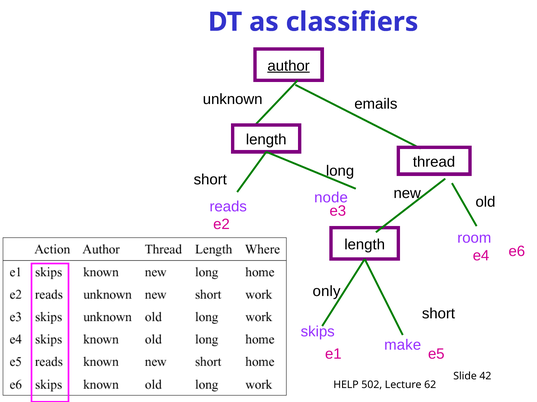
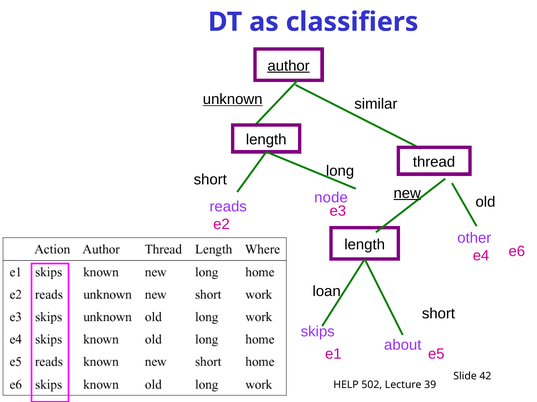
unknown underline: none -> present
emails: emails -> similar
new underline: none -> present
room: room -> other
only: only -> loan
make: make -> about
62: 62 -> 39
